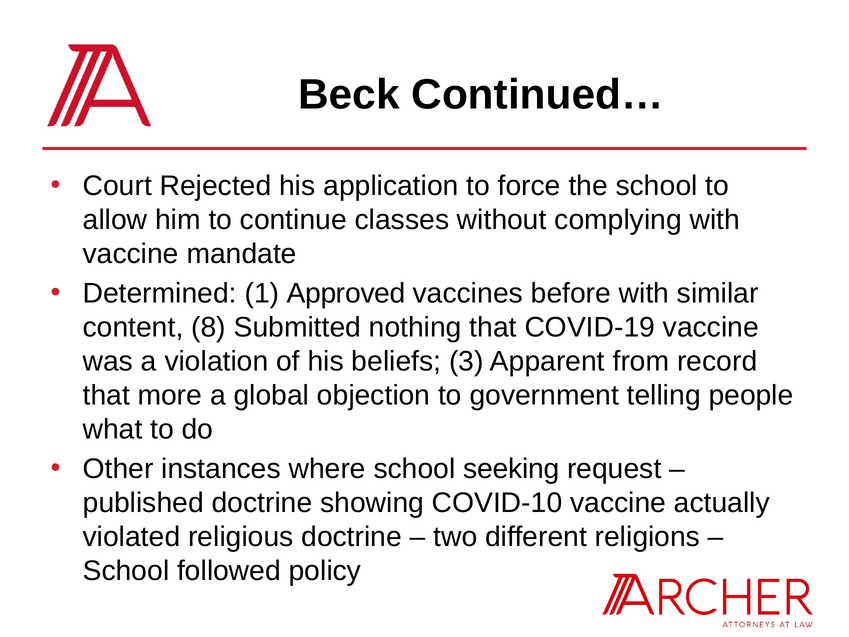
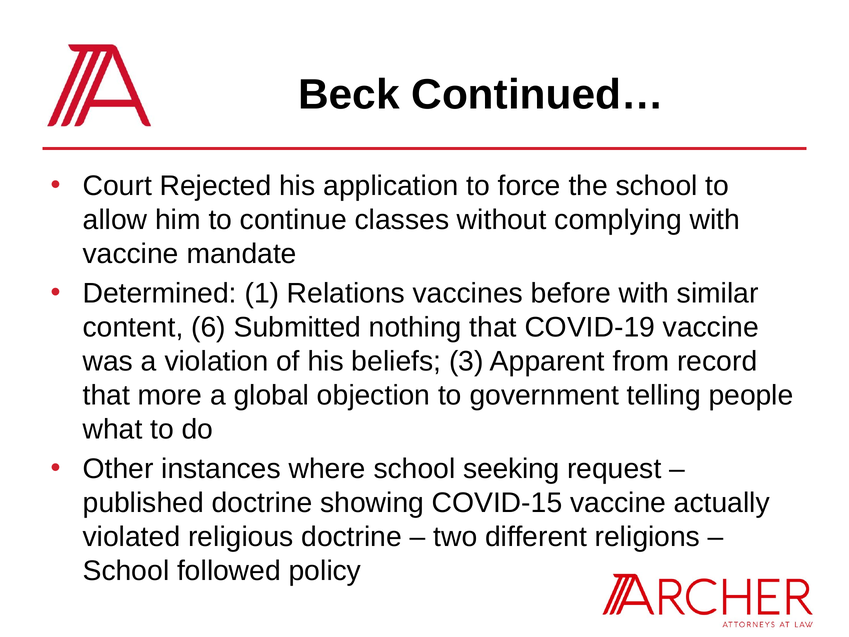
Approved: Approved -> Relations
8: 8 -> 6
COVID-10: COVID-10 -> COVID-15
